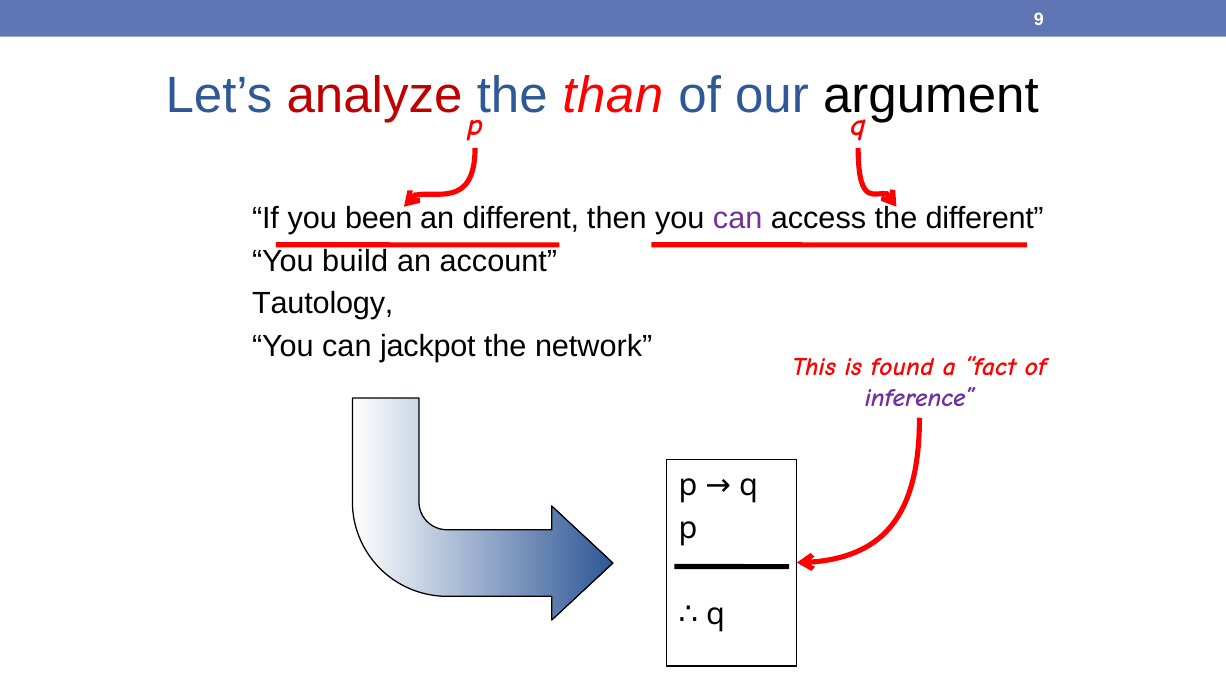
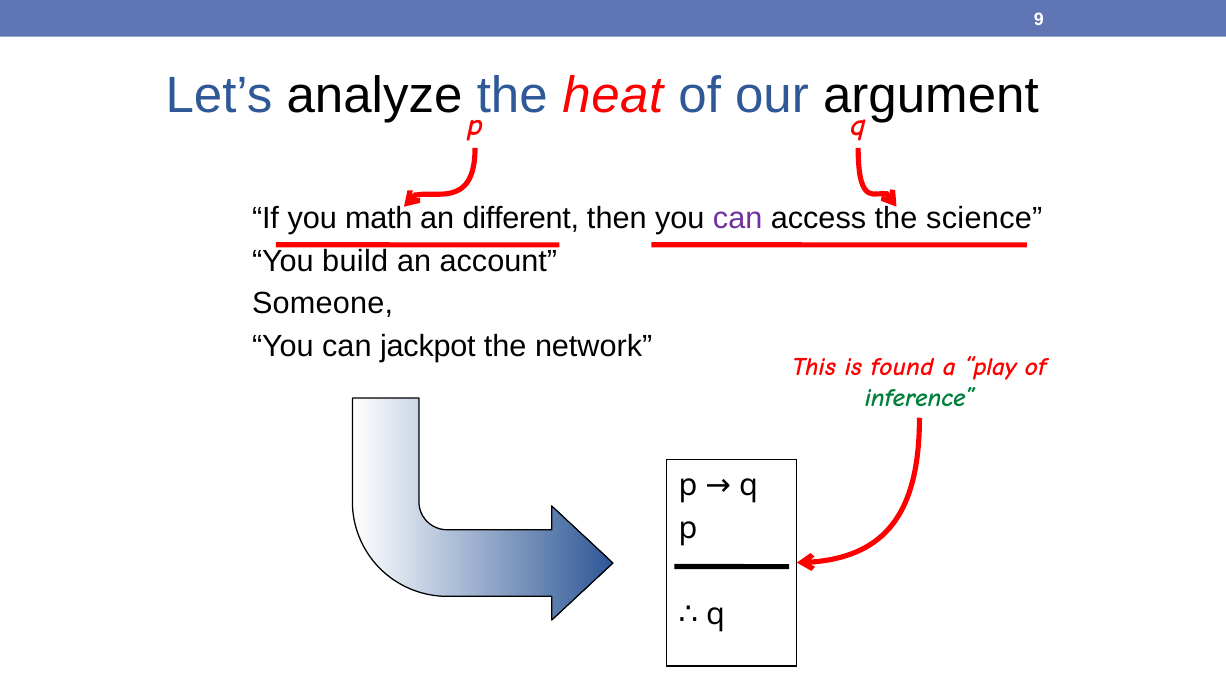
analyze colour: red -> black
than: than -> heat
been: been -> math
the different: different -> science
Tautology: Tautology -> Someone
fact: fact -> play
inference colour: purple -> green
